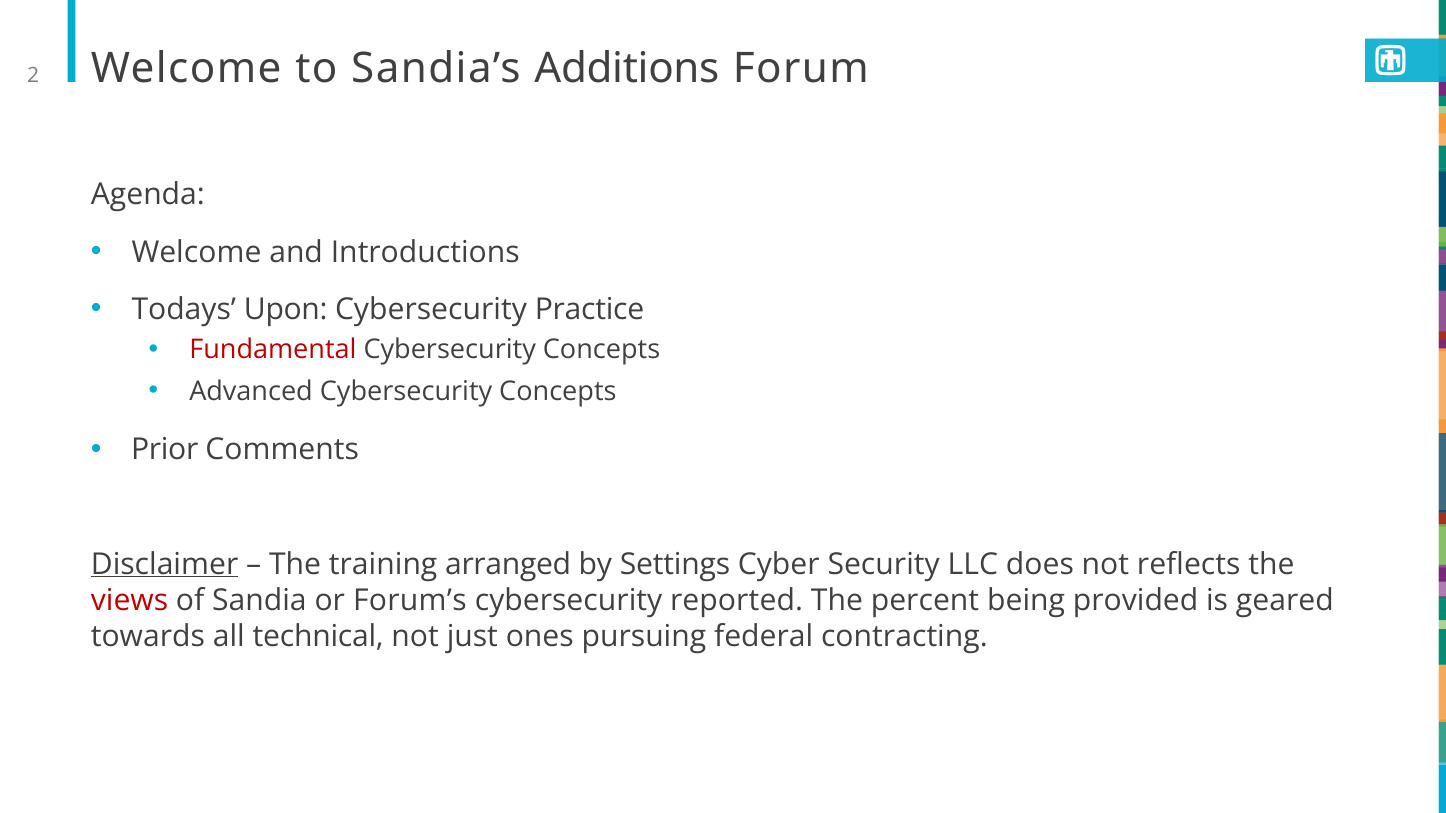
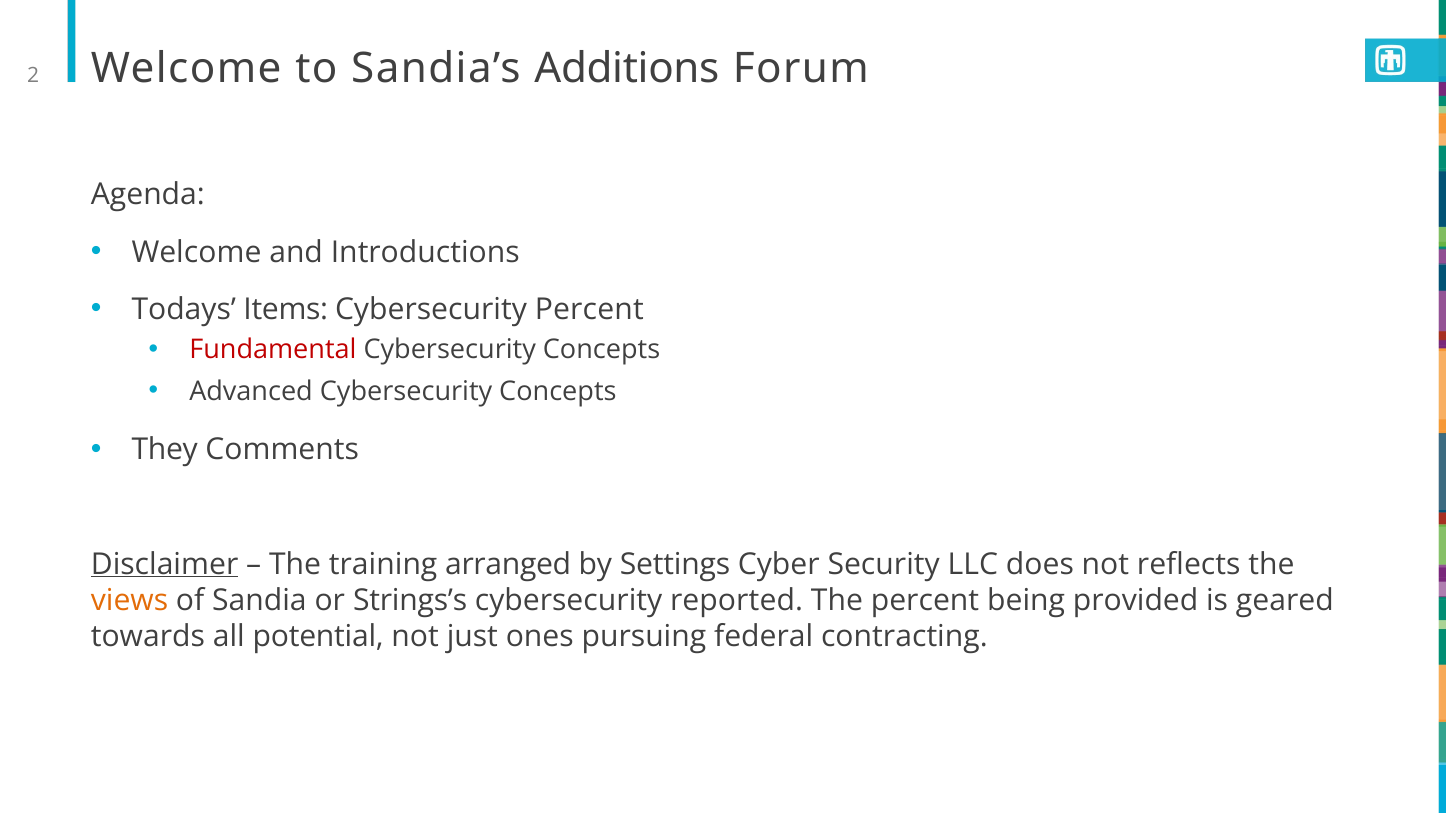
Upon: Upon -> Items
Cybersecurity Practice: Practice -> Percent
Prior: Prior -> They
views colour: red -> orange
Forum’s: Forum’s -> Strings’s
technical: technical -> potential
